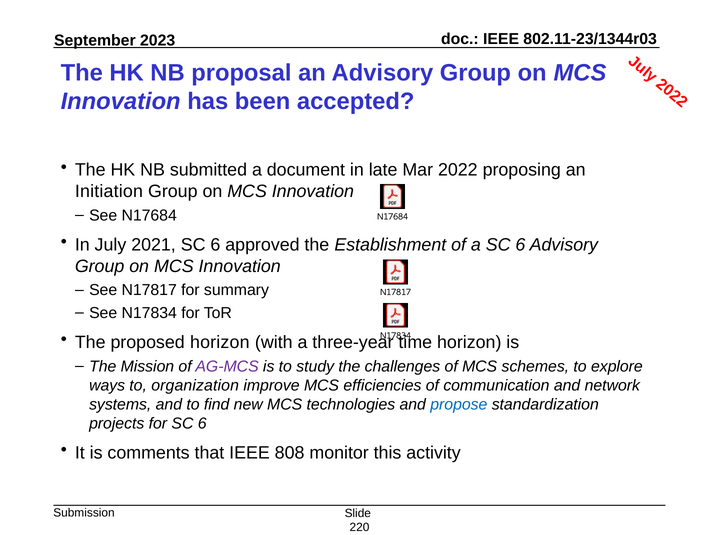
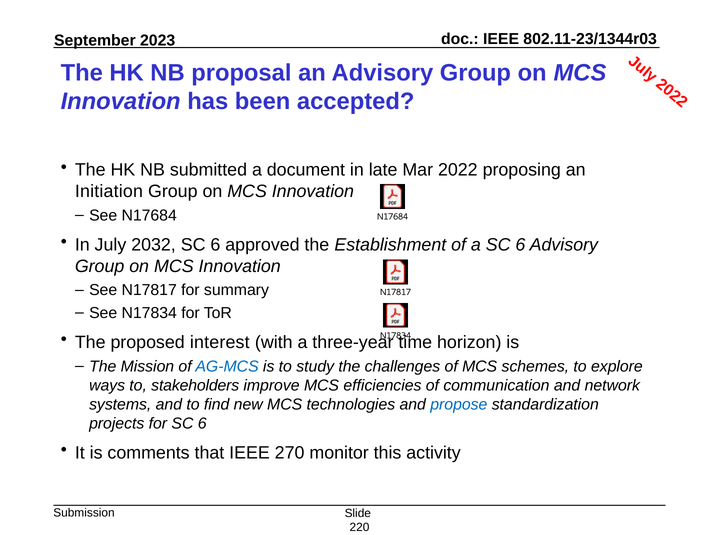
2021: 2021 -> 2032
proposed horizon: horizon -> interest
AG-MCS colour: purple -> blue
organization: organization -> stakeholders
808: 808 -> 270
